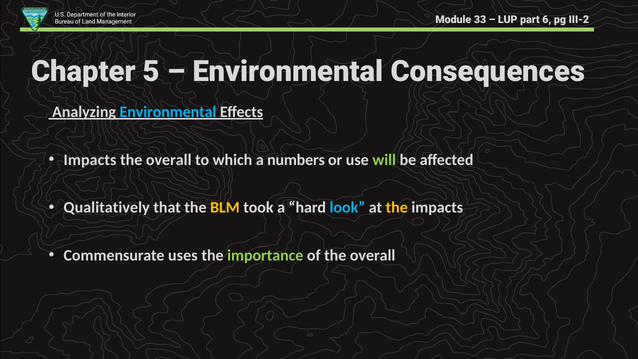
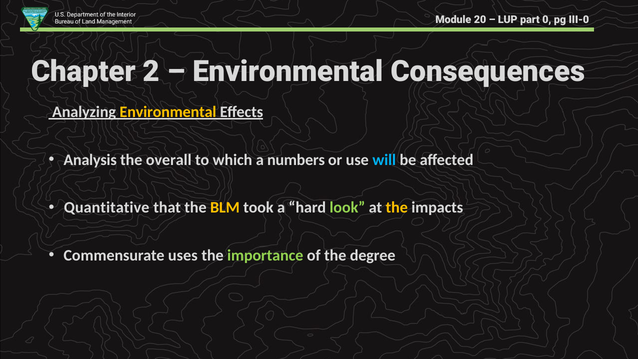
33: 33 -> 20
6: 6 -> 0
III-2: III-2 -> III-0
5: 5 -> 2
Environmental at (168, 112) colour: light blue -> yellow
Impacts at (90, 160): Impacts -> Analysis
will colour: light green -> light blue
Qualitatively: Qualitatively -> Quantitative
look colour: light blue -> light green
of the overall: overall -> degree
